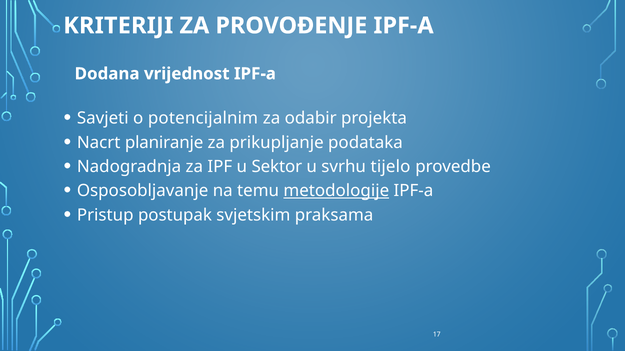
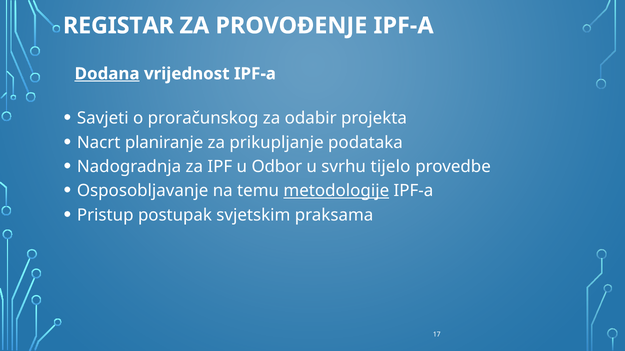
KRITERIJI: KRITERIJI -> REGISTAR
Dodana underline: none -> present
potencijalnim: potencijalnim -> proračunskog
Sektor: Sektor -> Odbor
